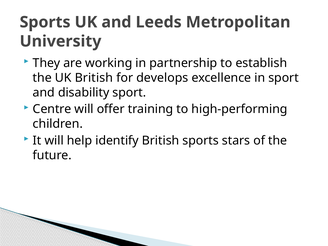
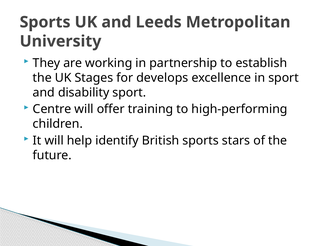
UK British: British -> Stages
